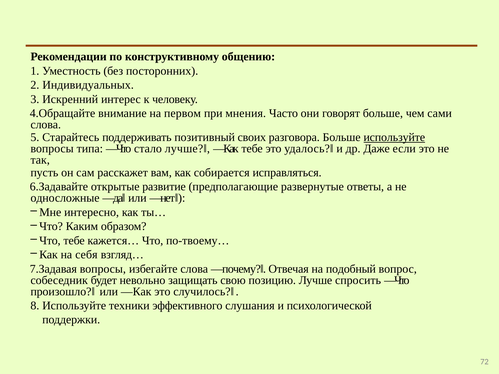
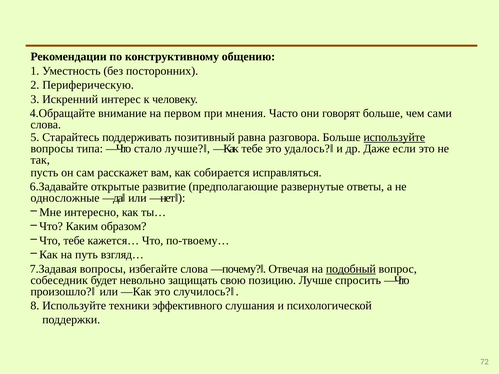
Индивидуальных: Индивидуальных -> Периферическую
своих: своих -> равна
себя: себя -> путь
подобный underline: none -> present
